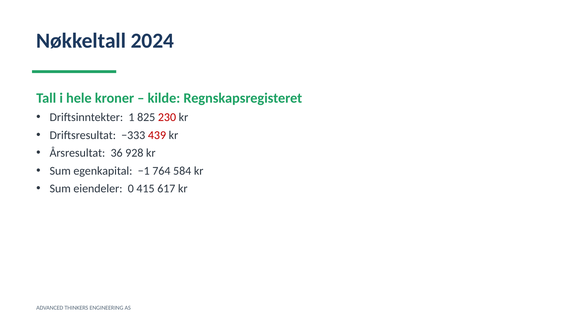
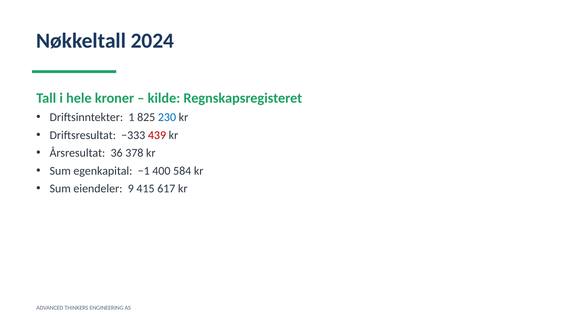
230 colour: red -> blue
928: 928 -> 378
764: 764 -> 400
0: 0 -> 9
